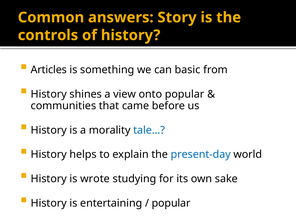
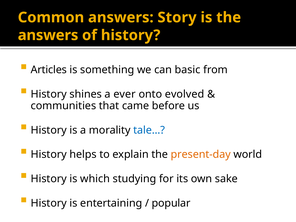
controls at (48, 35): controls -> answers
view: view -> ever
onto popular: popular -> evolved
present-day colour: blue -> orange
wrote: wrote -> which
